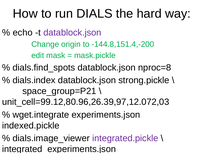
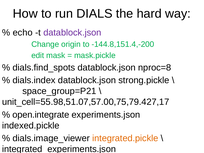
unit_cell=99.12,80.96,26.39,97,12.072,03: unit_cell=99.12,80.96,26.39,97,12.072,03 -> unit_cell=55.98,51.07,57.00,75,79.427,17
wget.integrate: wget.integrate -> open.integrate
integrated.pickle colour: purple -> orange
